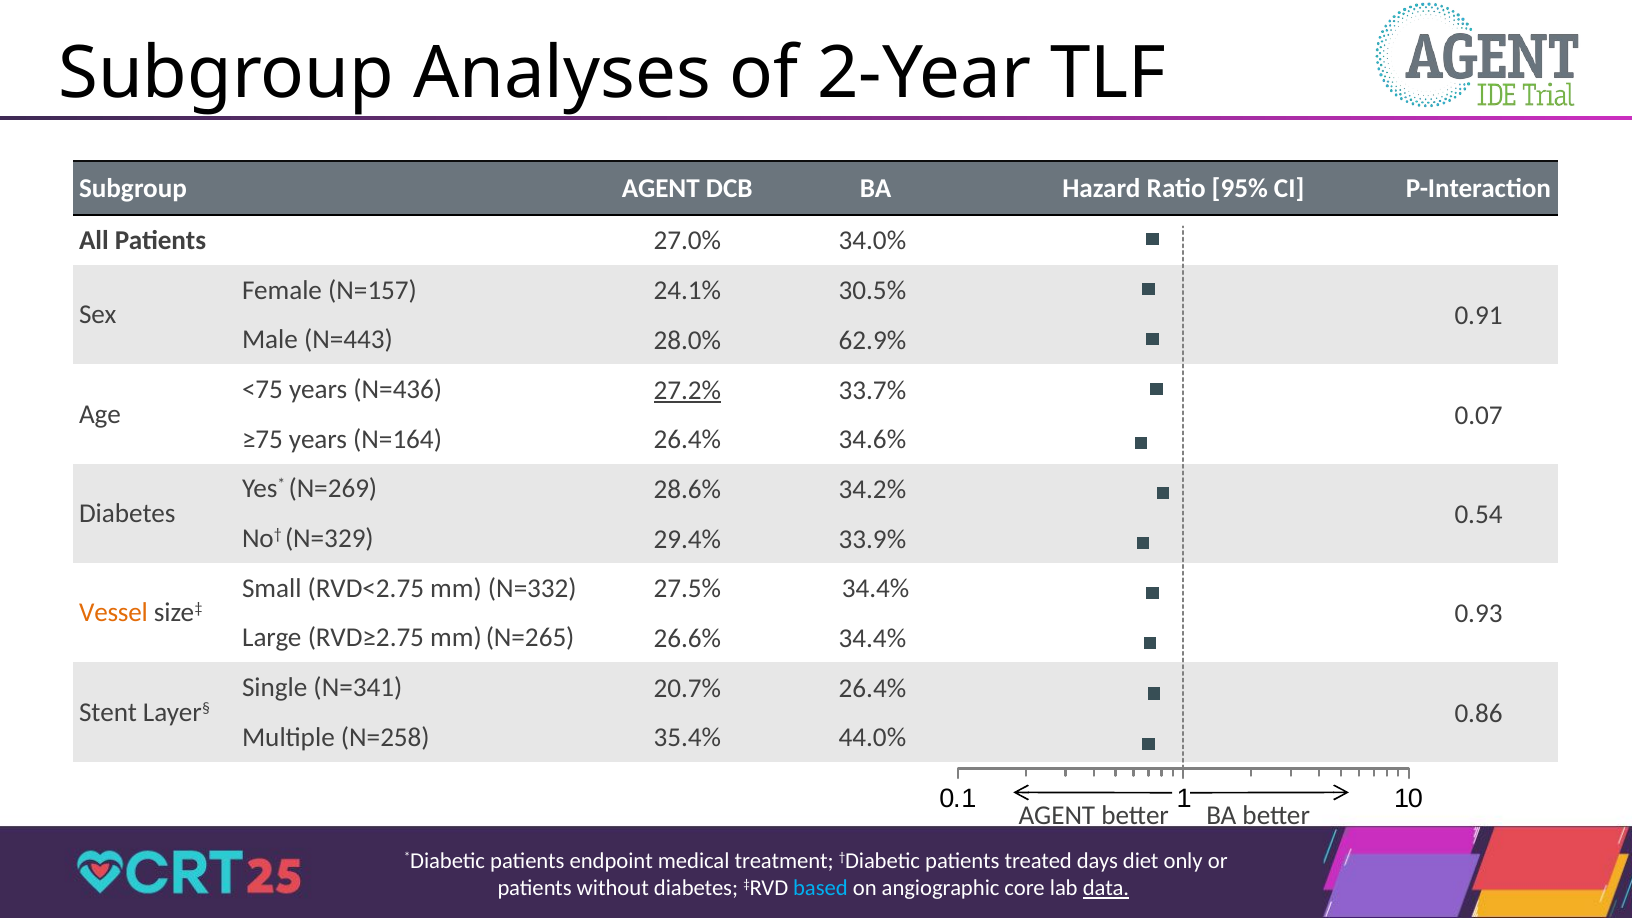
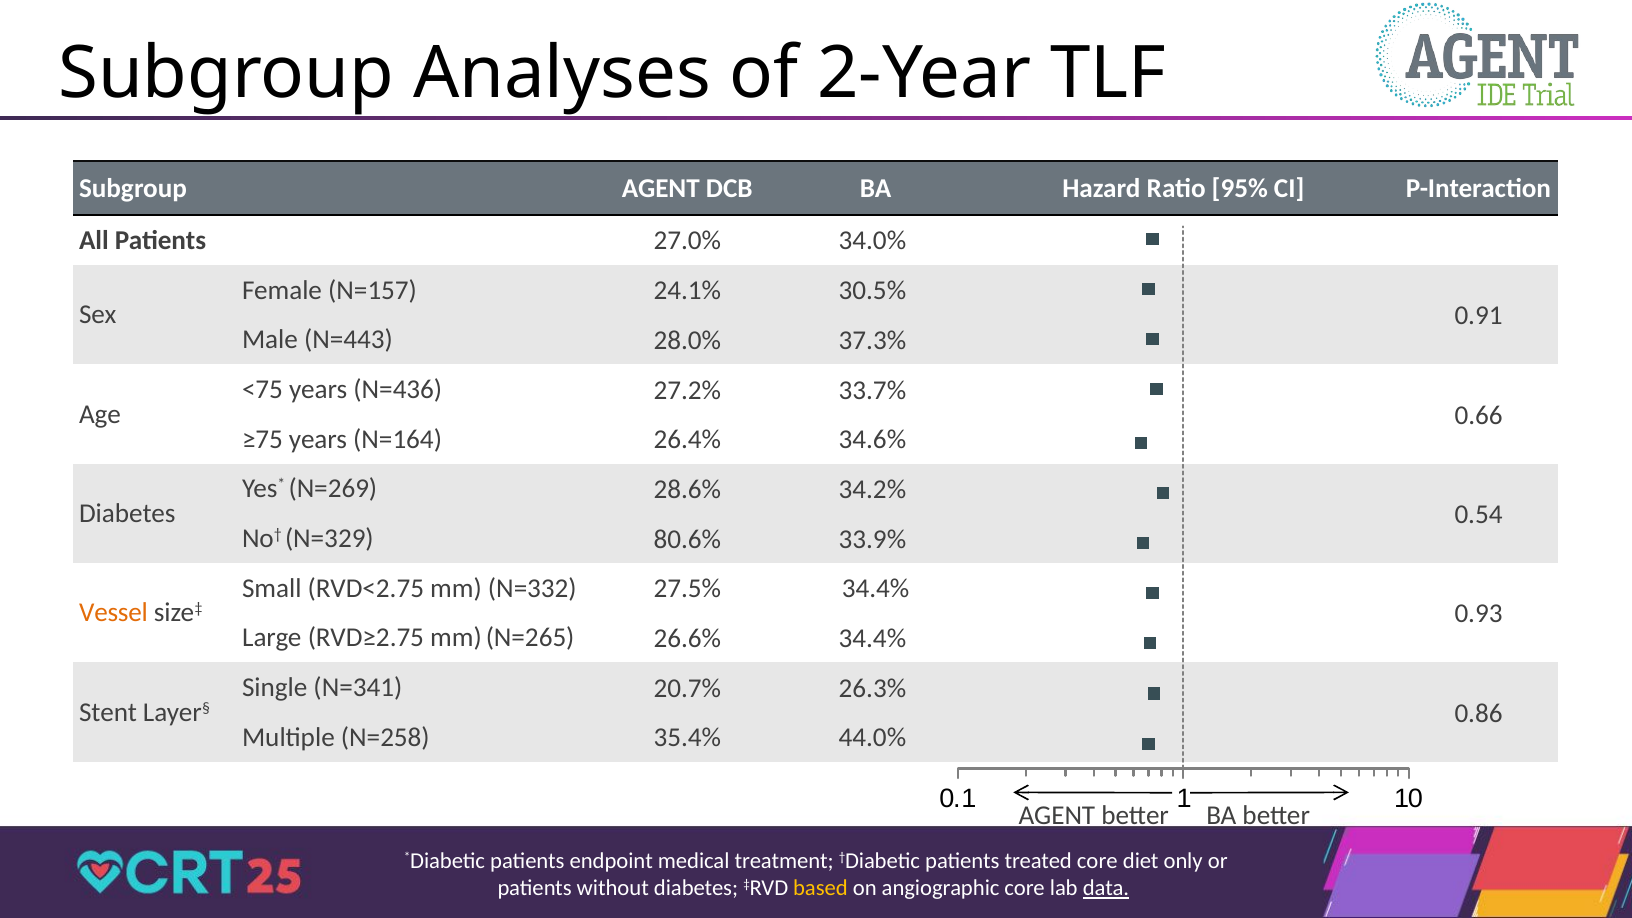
62.9%: 62.9% -> 37.3%
27.2% underline: present -> none
0.07: 0.07 -> 0.66
29.4%: 29.4% -> 80.6%
20.7% 26.4%: 26.4% -> 26.3%
treated days: days -> core
based colour: light blue -> yellow
